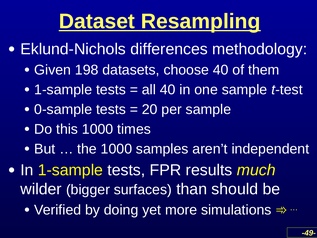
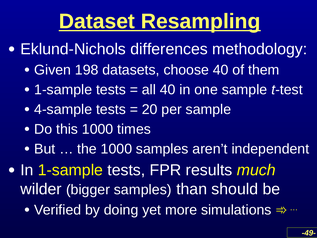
0-sample: 0-sample -> 4-sample
bigger surfaces: surfaces -> samples
